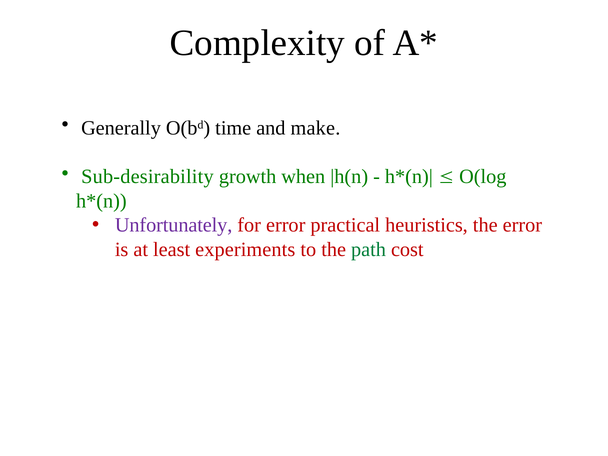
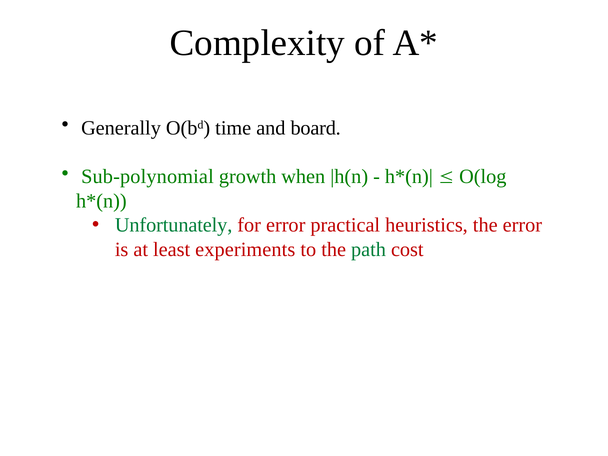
make: make -> board
Sub-desirability: Sub-desirability -> Sub-polynomial
Unfortunately colour: purple -> green
